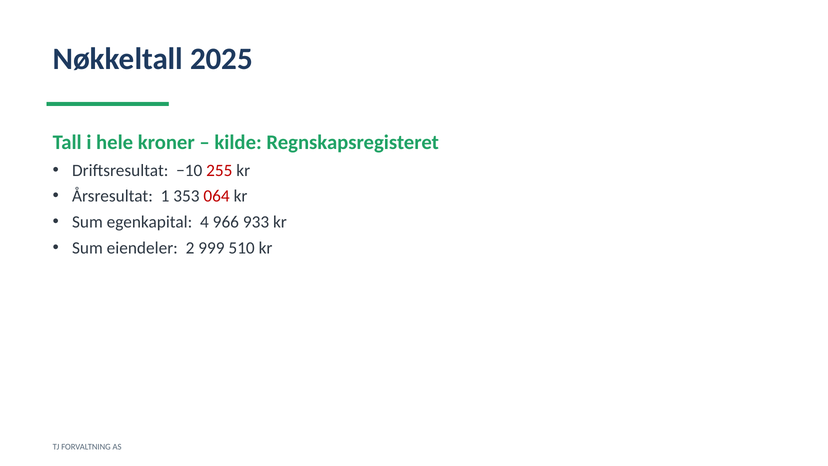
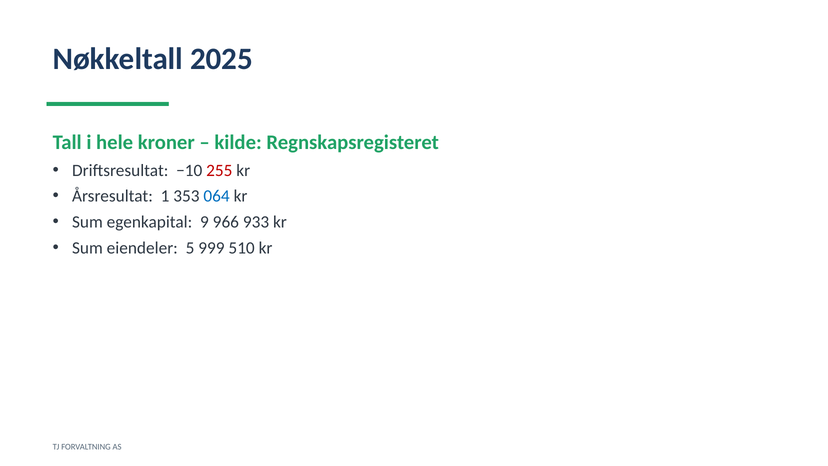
064 colour: red -> blue
4: 4 -> 9
2: 2 -> 5
